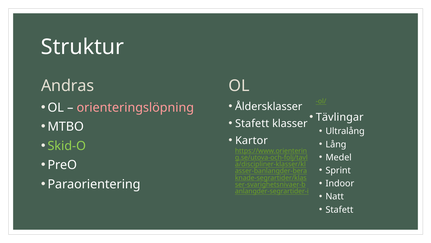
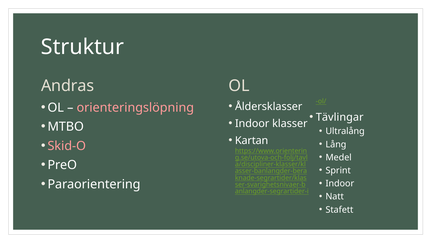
Stafett at (252, 123): Stafett -> Indoor
Kartor: Kartor -> Kartan
Skid-O colour: light green -> pink
